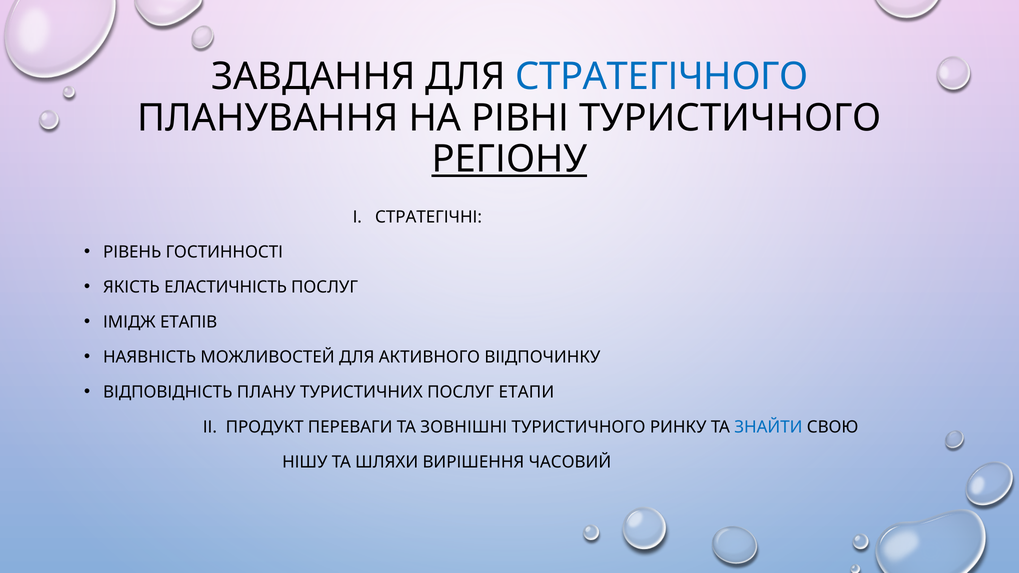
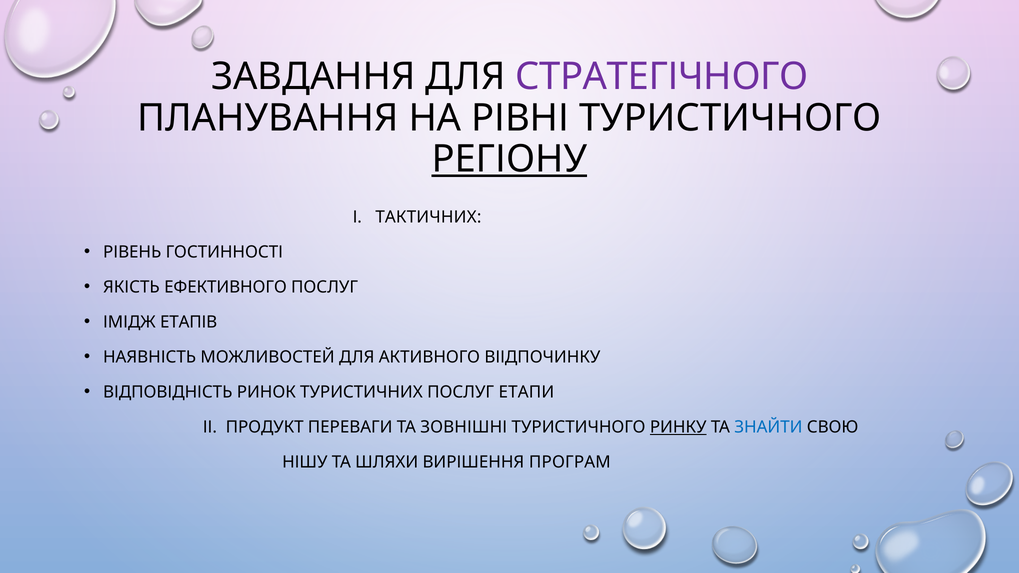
СТРАТЕГІЧНОГО colour: blue -> purple
СТРАТЕГІЧНІ: СТРАТЕГІЧНІ -> ТАКТИЧНИХ
ЕЛАСТИЧНІСТЬ: ЕЛАСТИЧНІСТЬ -> ЕФЕКТИВНОГО
ПЛАНУ: ПЛАНУ -> РИНОК
РИНКУ underline: none -> present
ЧАСОВИЙ: ЧАСОВИЙ -> ПРОГРАМ
